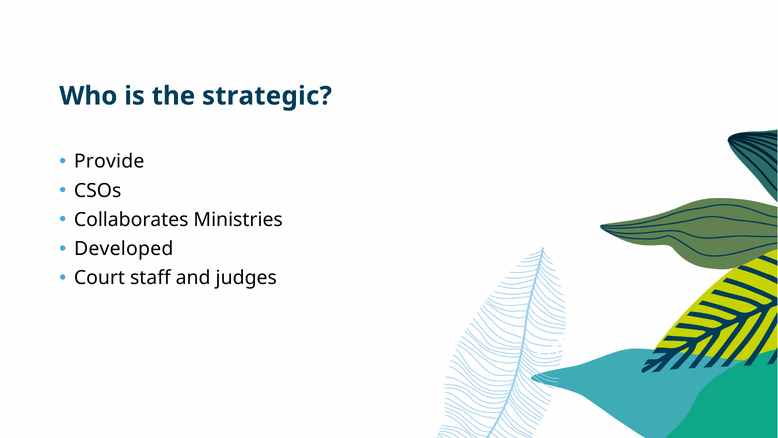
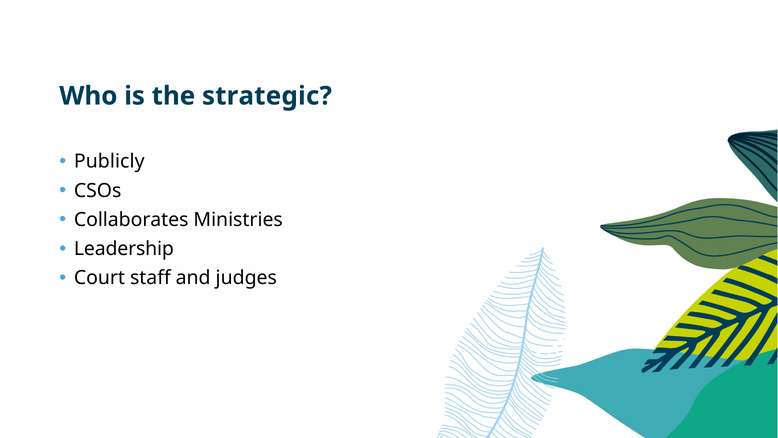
Provide: Provide -> Publicly
Developed: Developed -> Leadership
